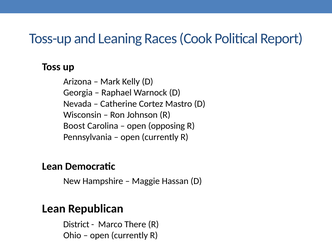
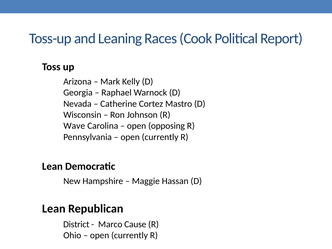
Boost: Boost -> Wave
There: There -> Cause
